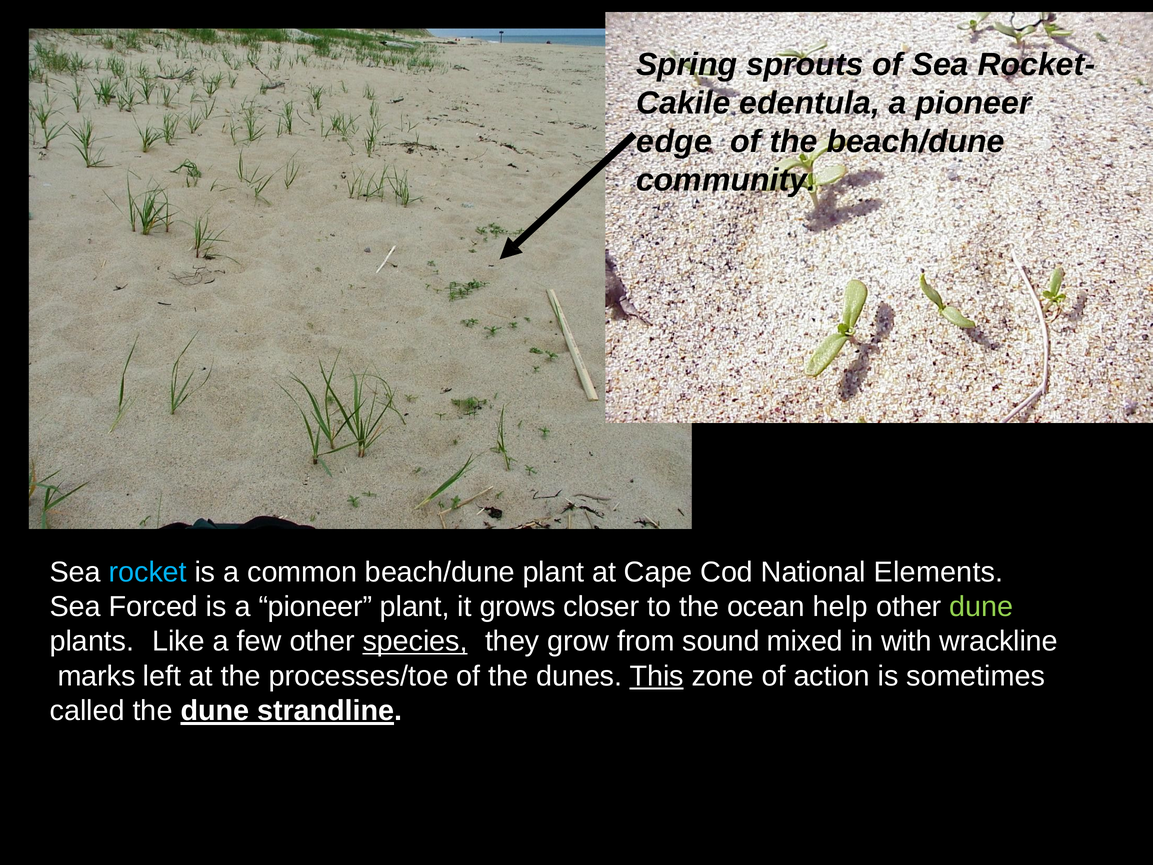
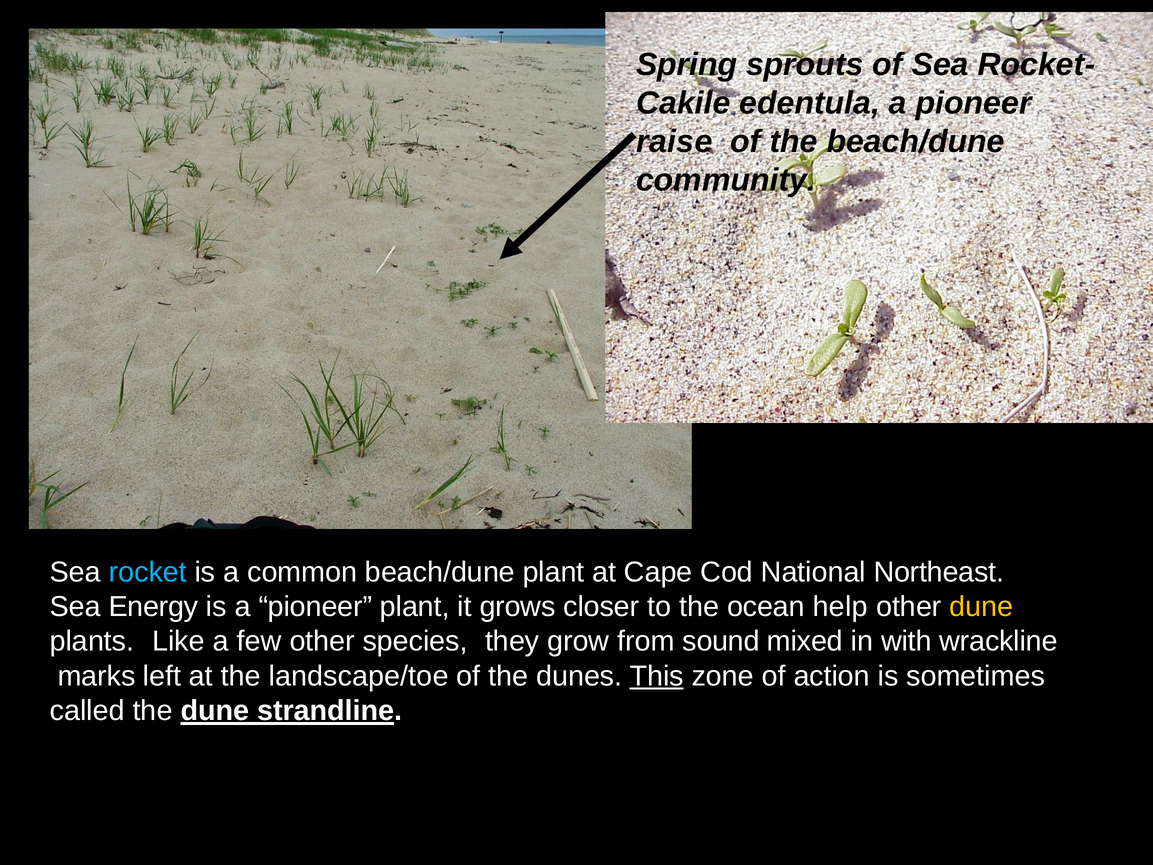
edge: edge -> raise
Elements: Elements -> Northeast
Forced: Forced -> Energy
dune at (981, 607) colour: light green -> yellow
species underline: present -> none
processes/toe: processes/toe -> landscape/toe
